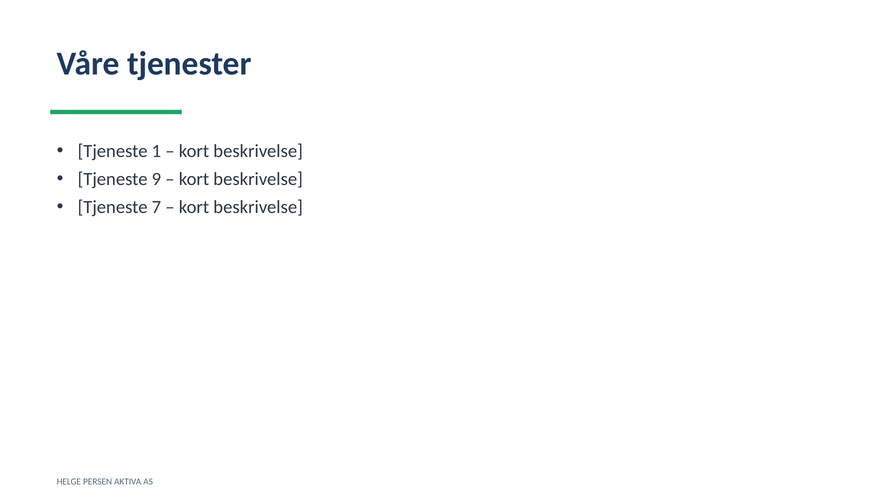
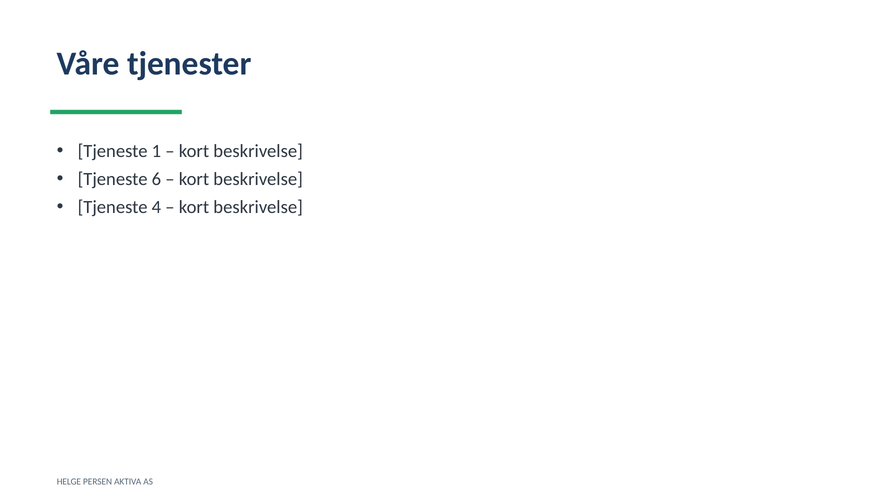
9: 9 -> 6
7: 7 -> 4
